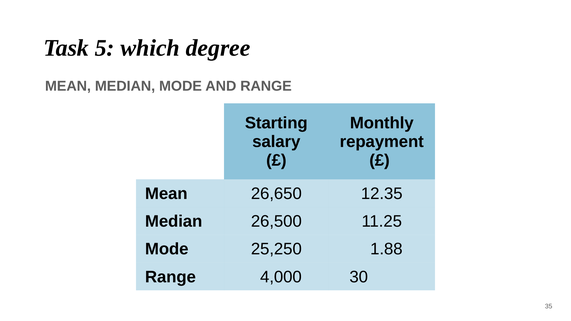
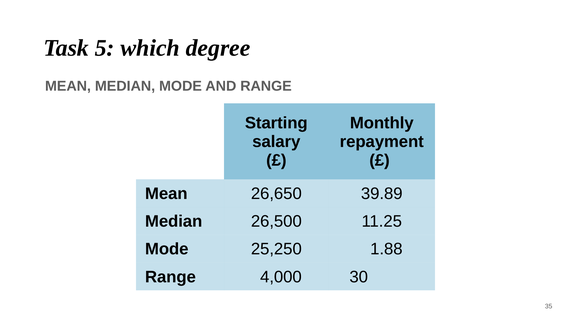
12.35: 12.35 -> 39.89
